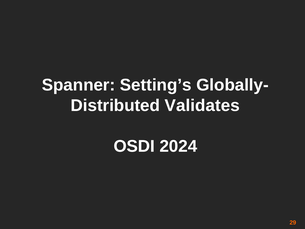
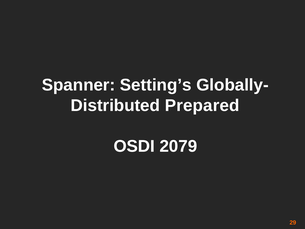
Validates: Validates -> Prepared
2024: 2024 -> 2079
